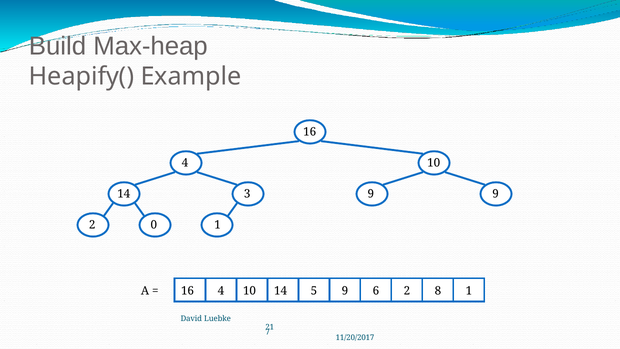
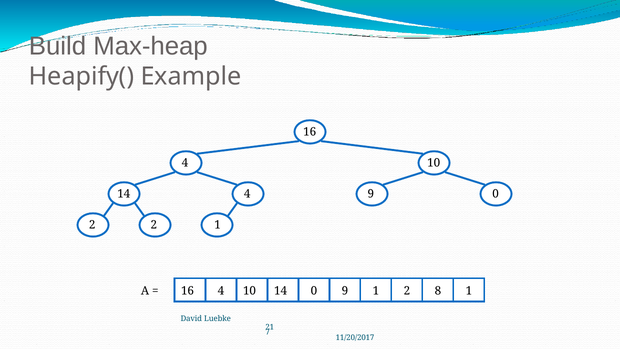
14 3: 3 -> 4
9 9: 9 -> 0
2 0: 0 -> 2
14 5: 5 -> 0
9 6: 6 -> 1
